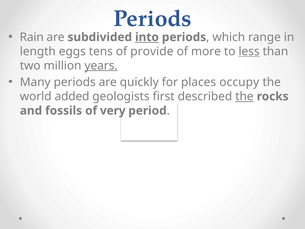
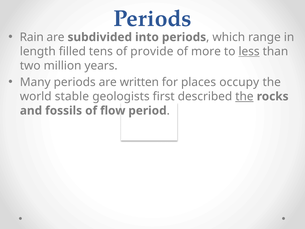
into underline: present -> none
eggs: eggs -> filled
years underline: present -> none
quickly: quickly -> written
added: added -> stable
very: very -> flow
